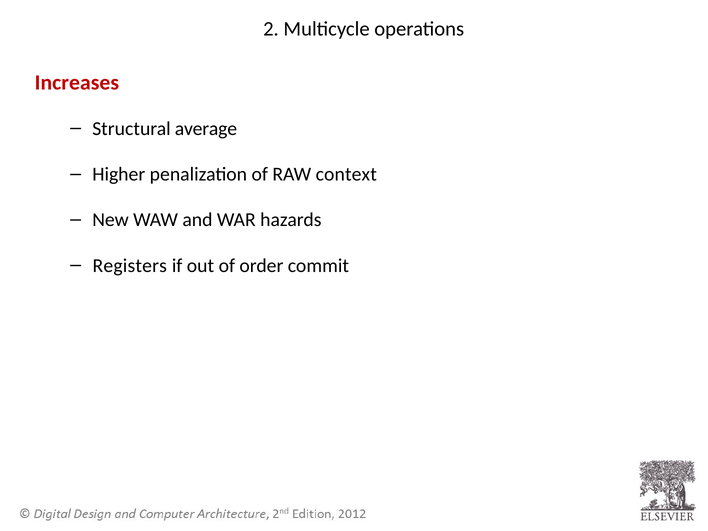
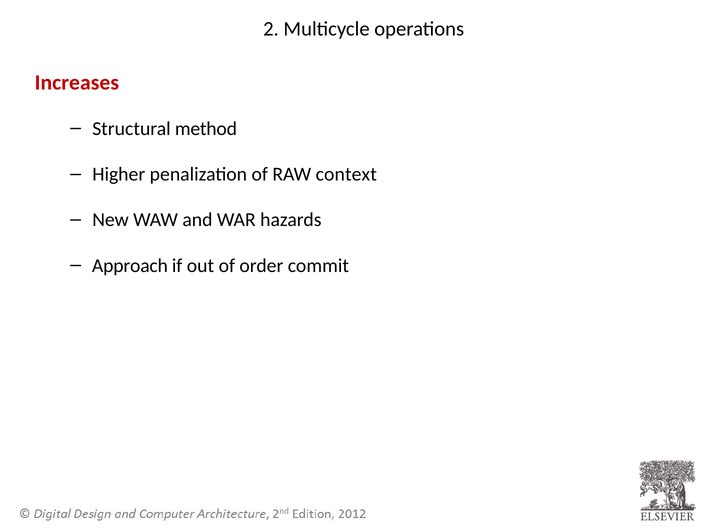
average: average -> method
Registers: Registers -> Approach
